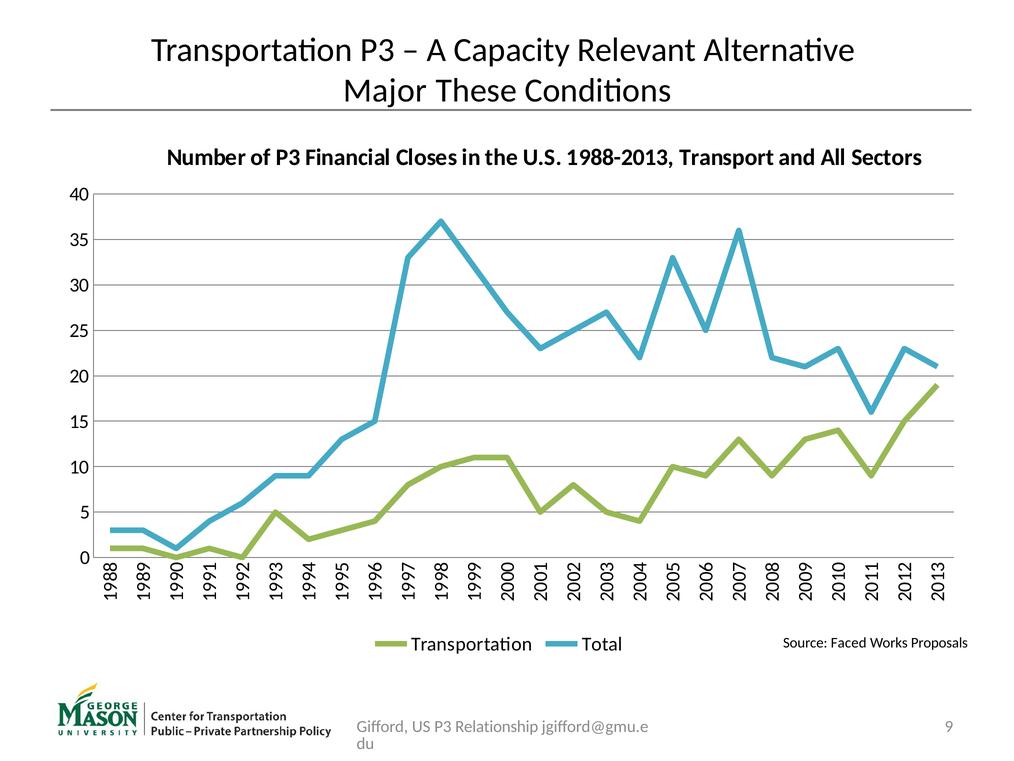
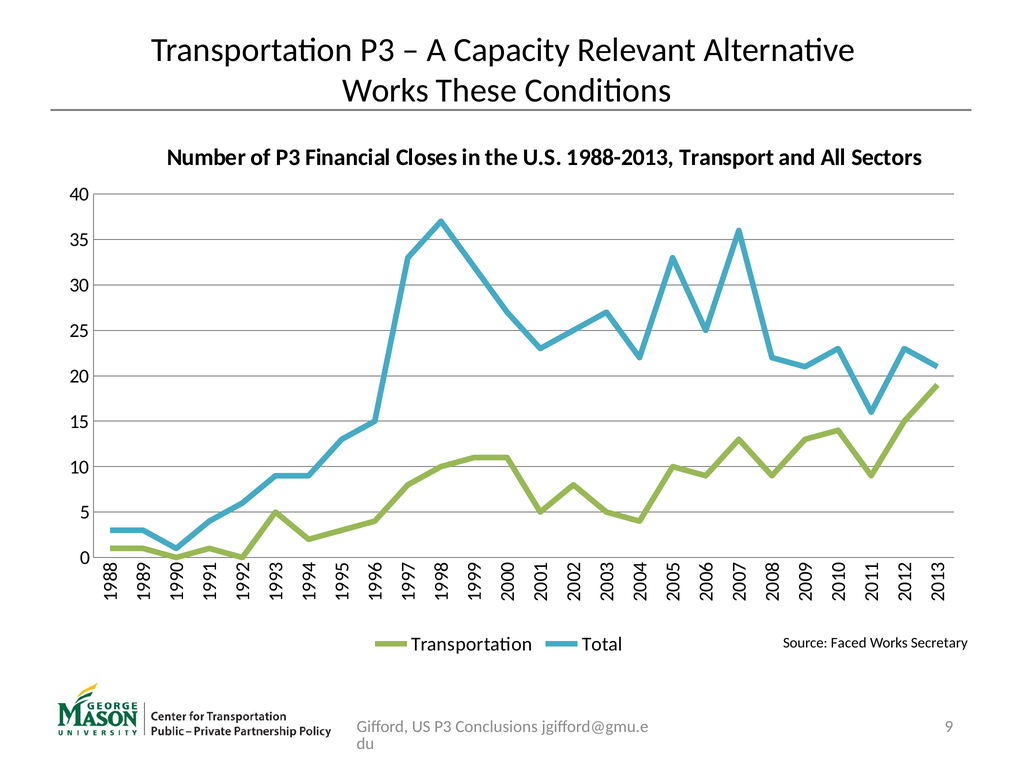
Major at (385, 91): Major -> Works
Proposals: Proposals -> Secretary
Relationship: Relationship -> Conclusions
